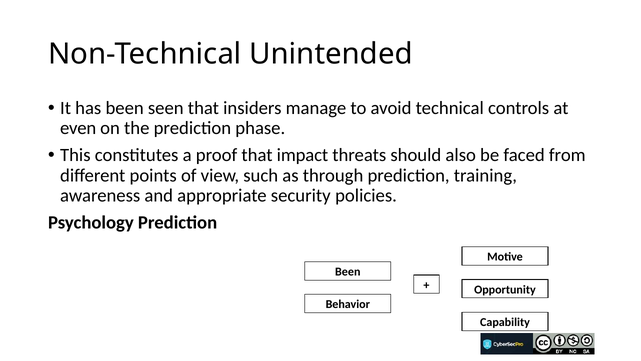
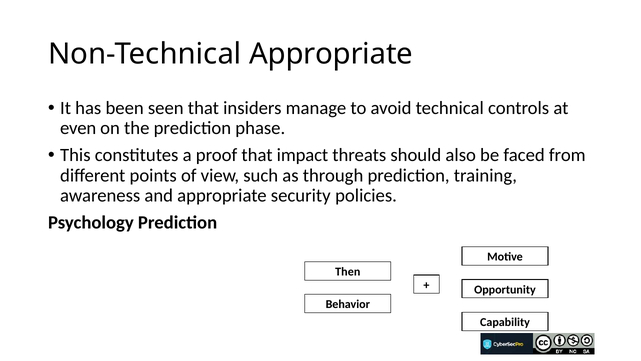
Non-Technical Unintended: Unintended -> Appropriate
Been at (348, 271): Been -> Then
